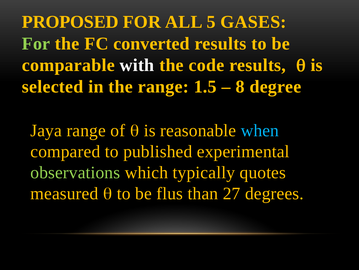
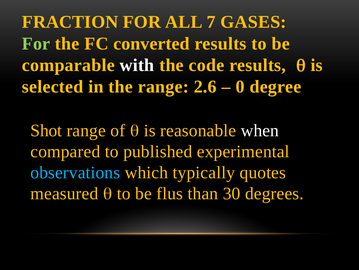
PROPOSED: PROPOSED -> FRACTION
5: 5 -> 7
1.5: 1.5 -> 2.6
8: 8 -> 0
Jaya: Jaya -> Shot
when colour: light blue -> white
observations colour: light green -> light blue
27: 27 -> 30
